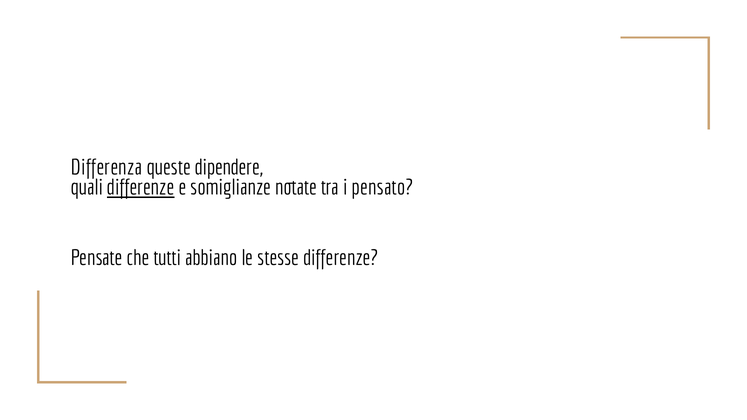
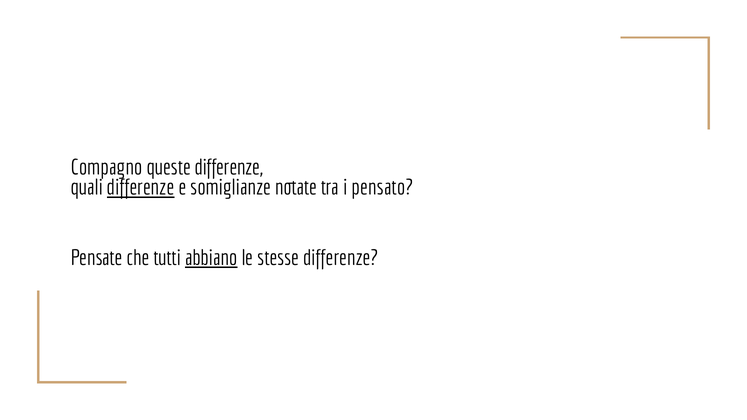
Differenza: Differenza -> Compagno
queste dipendere: dipendere -> differenze
abbiano underline: none -> present
